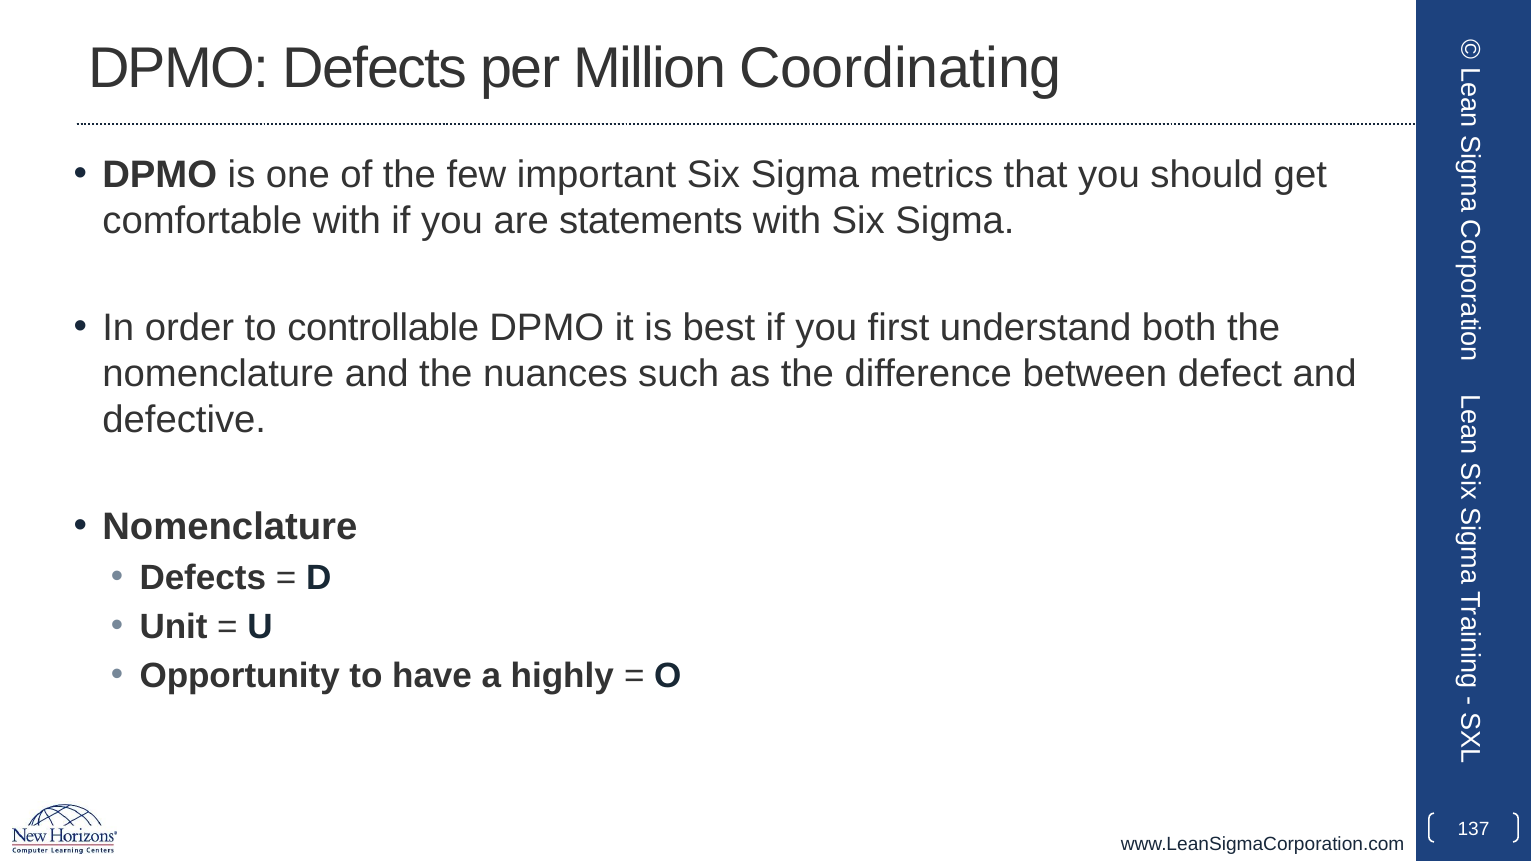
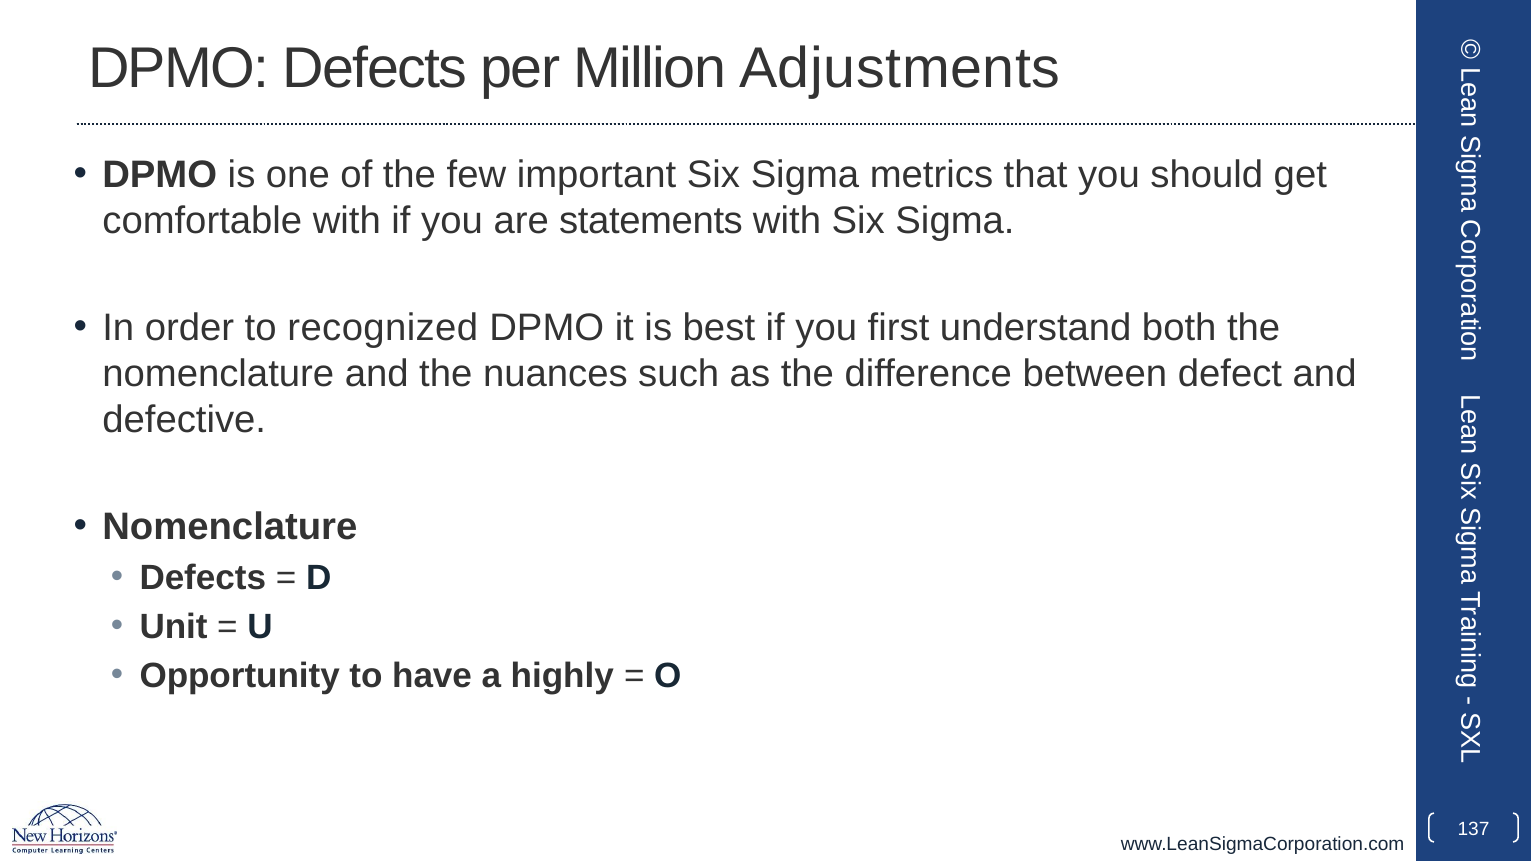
Coordinating: Coordinating -> Adjustments
controllable: controllable -> recognized
